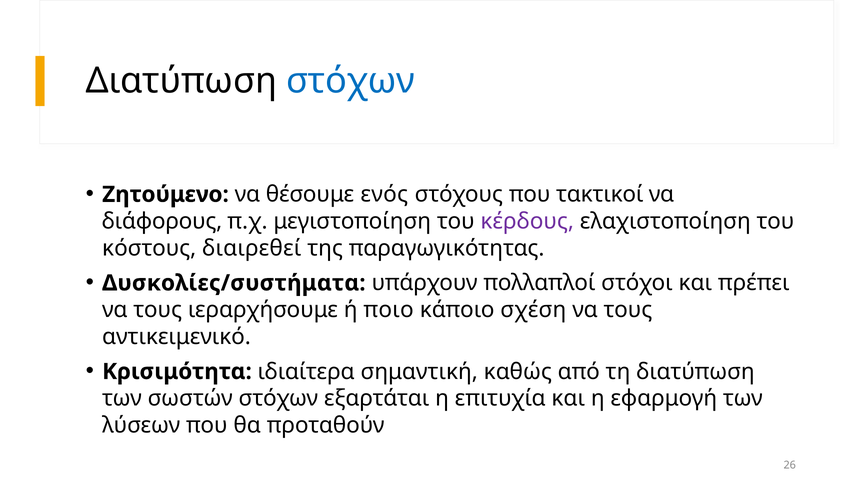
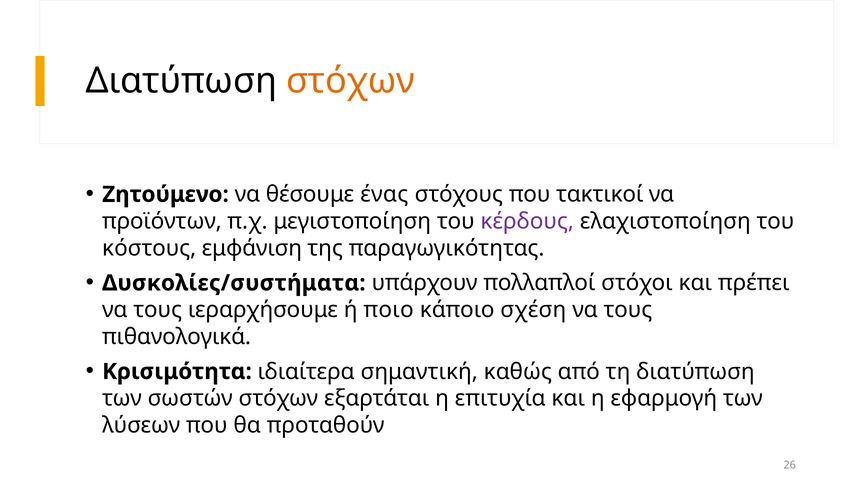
στόχων at (350, 81) colour: blue -> orange
ενός: ενός -> ένας
διάφορους: διάφορους -> προϊόντων
διαιρεθεί: διαιρεθεί -> εμφάνιση
αντικειμενικό: αντικειμενικό -> πιθανολογικά
